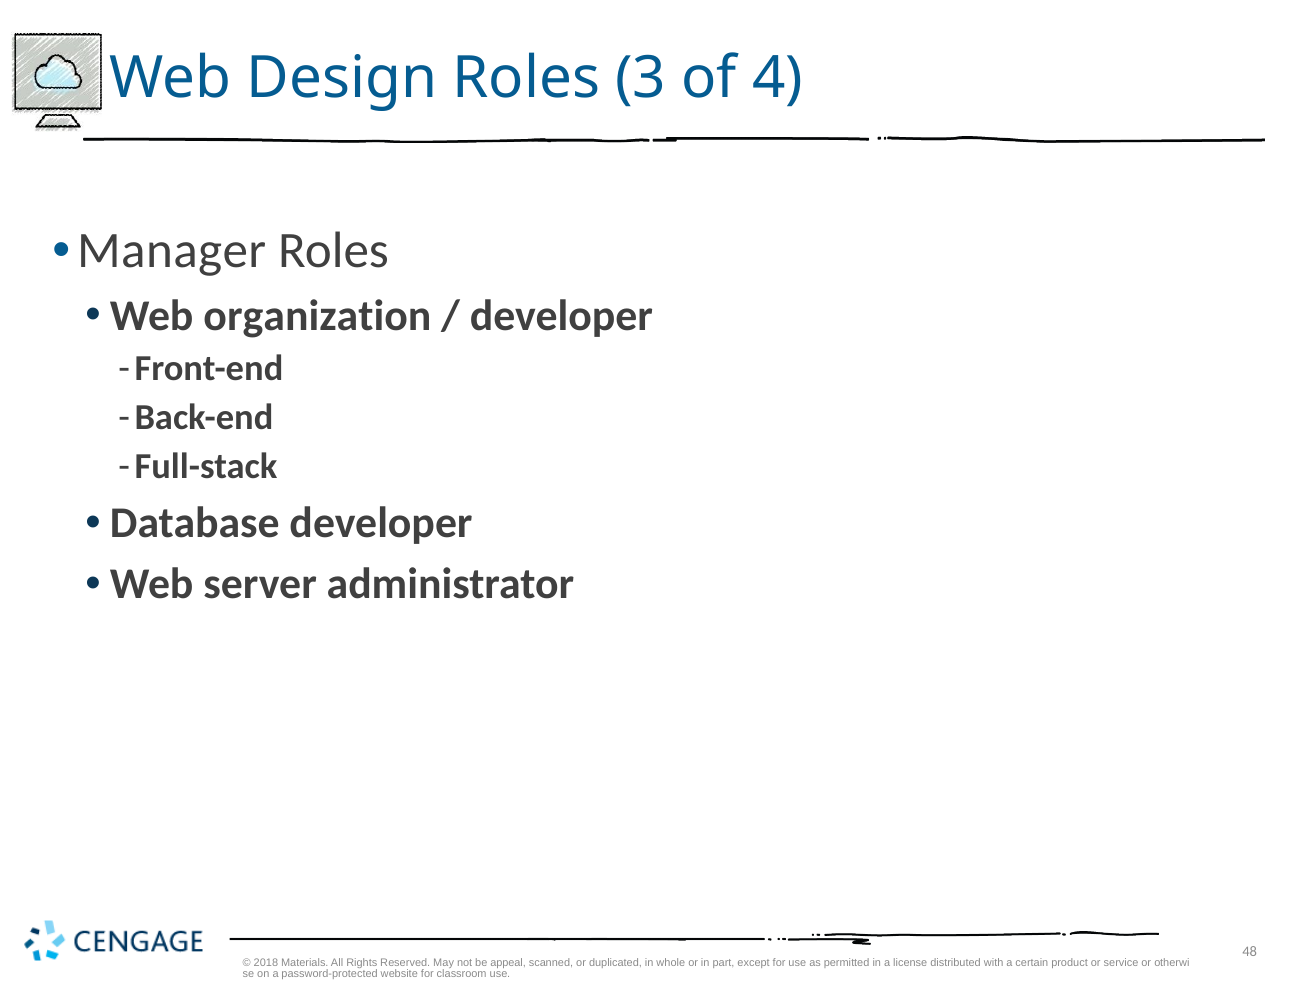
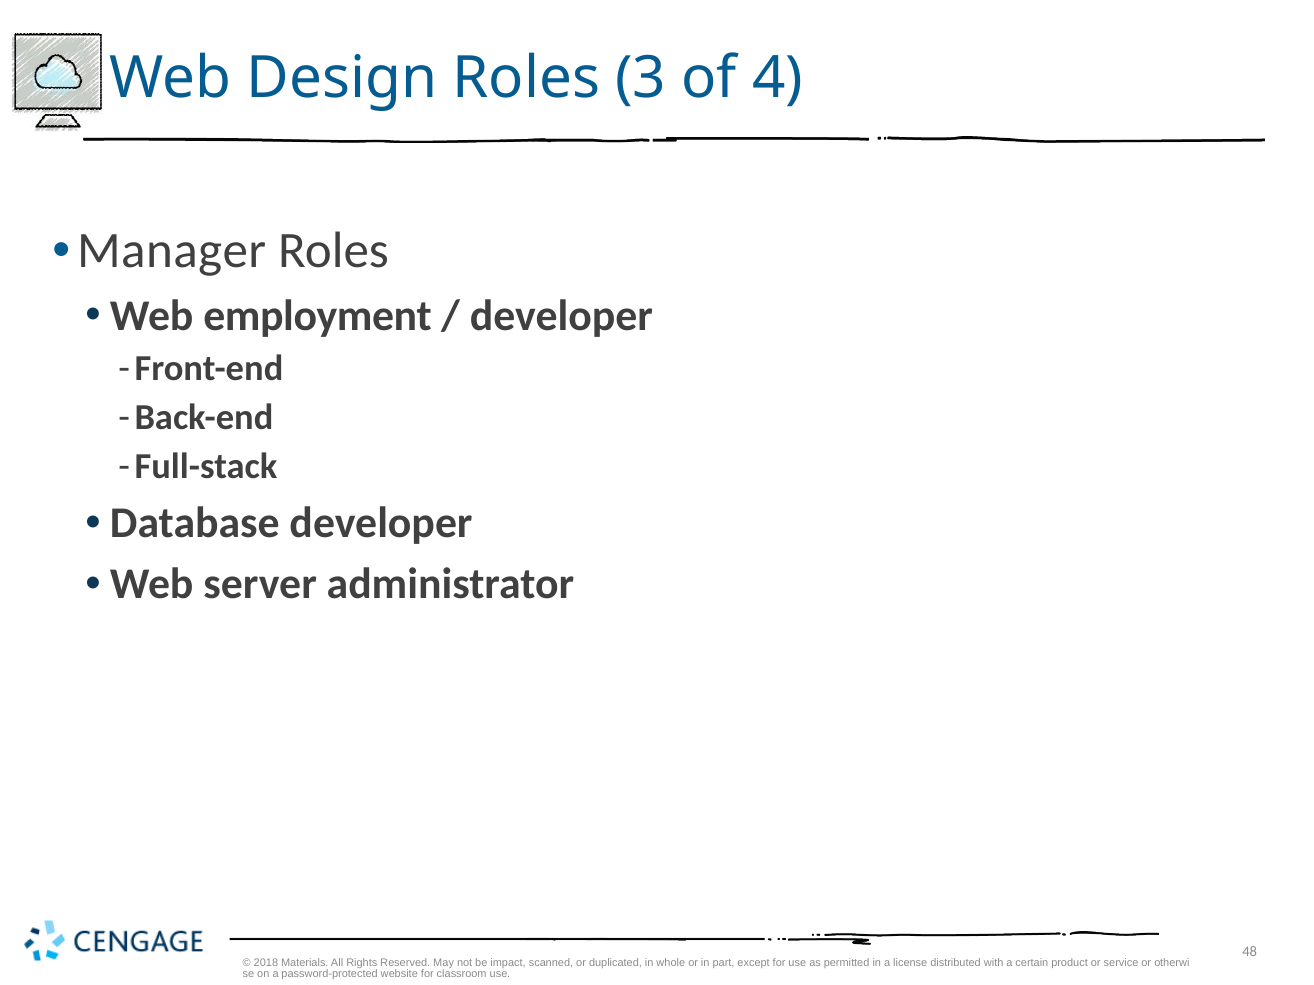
organization: organization -> employment
appeal: appeal -> impact
